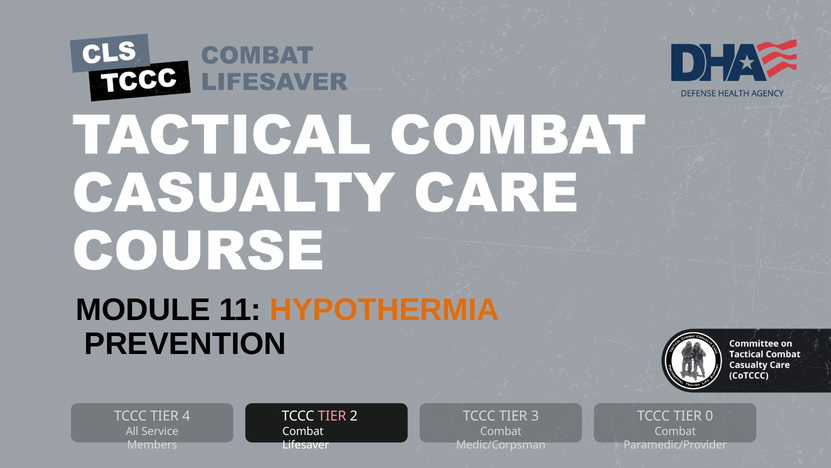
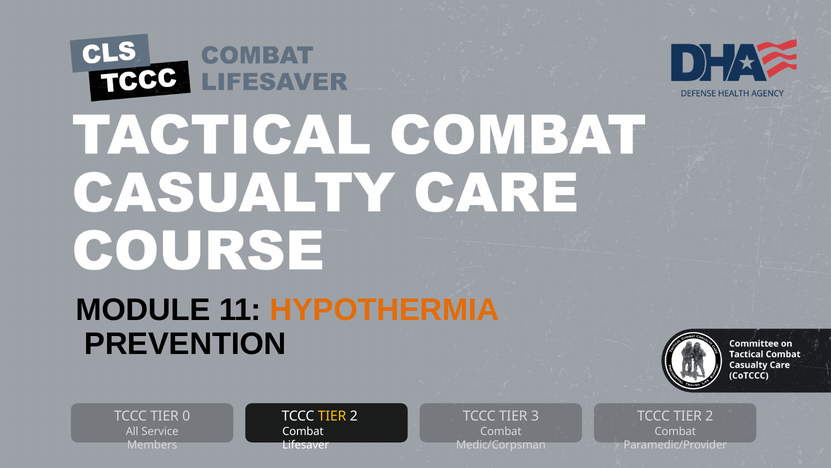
4: 4 -> 0
TIER at (332, 415) colour: pink -> yellow
0 at (709, 415): 0 -> 2
